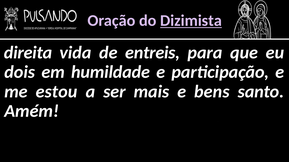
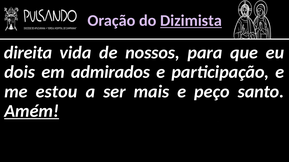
entreis: entreis -> nossos
humildade: humildade -> admirados
bens: bens -> peço
Amém underline: none -> present
